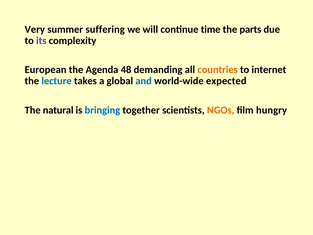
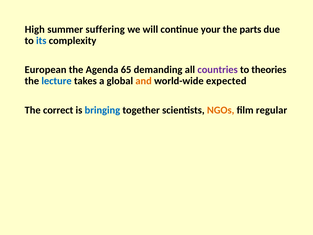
Very: Very -> High
time: time -> your
its colour: purple -> blue
48: 48 -> 65
countries colour: orange -> purple
internet: internet -> theories
and colour: blue -> orange
natural: natural -> correct
hungry: hungry -> regular
